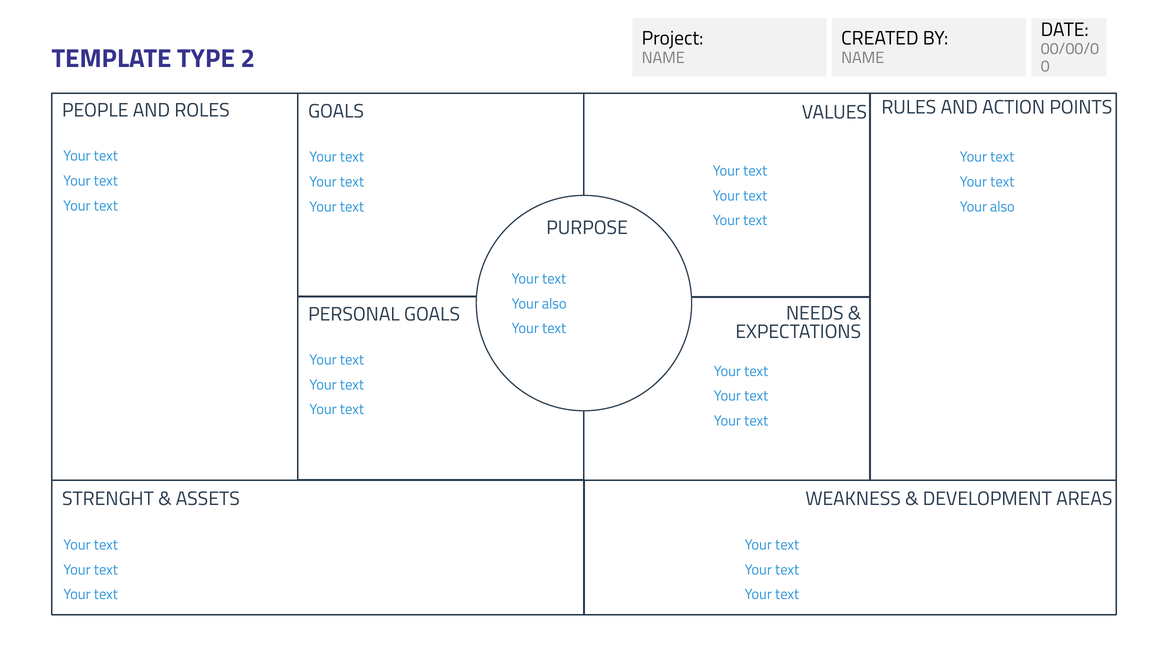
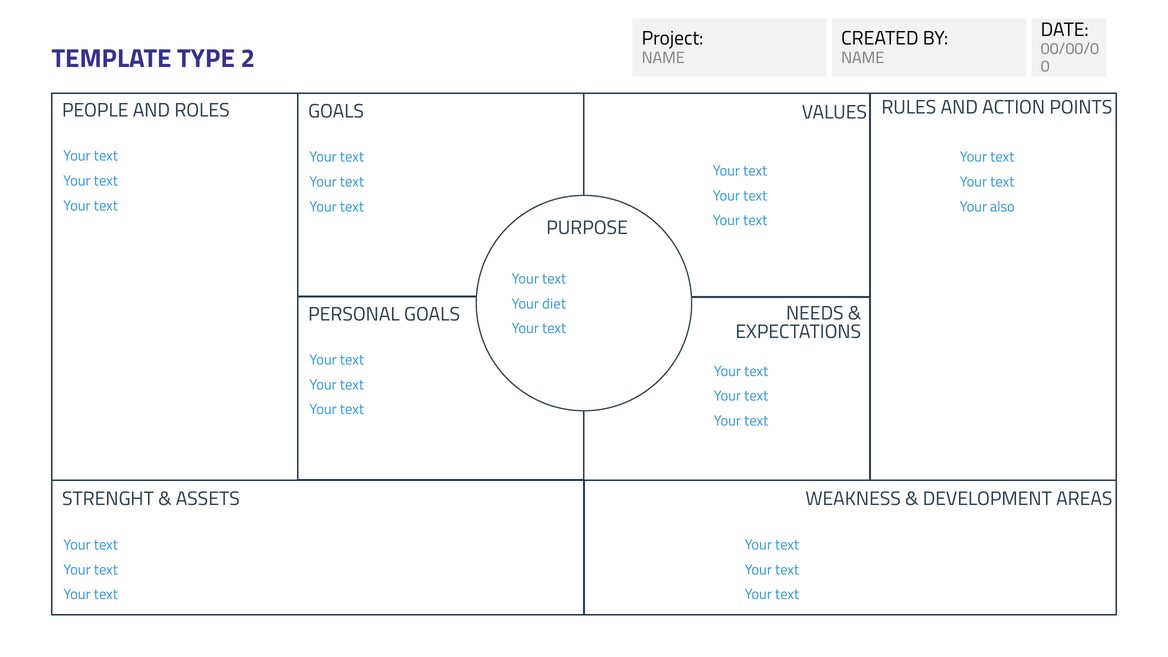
also at (554, 304): also -> diet
